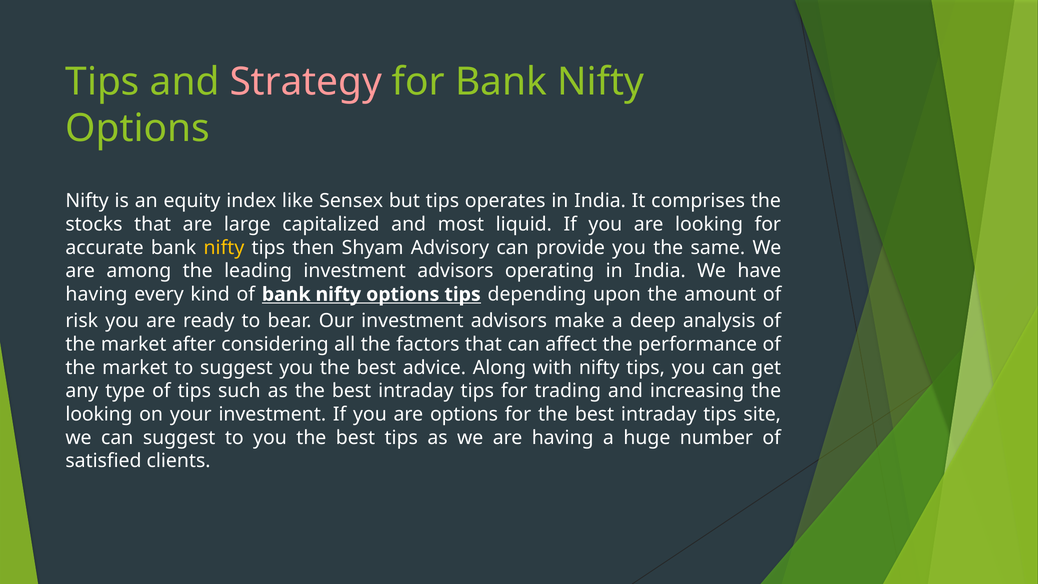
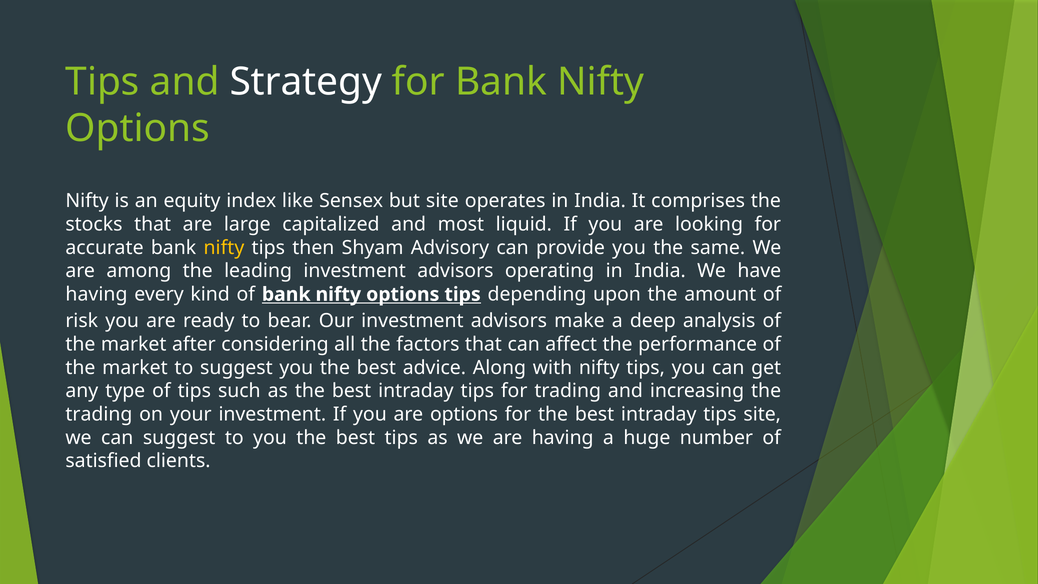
Strategy colour: pink -> white
but tips: tips -> site
looking at (99, 414): looking -> trading
